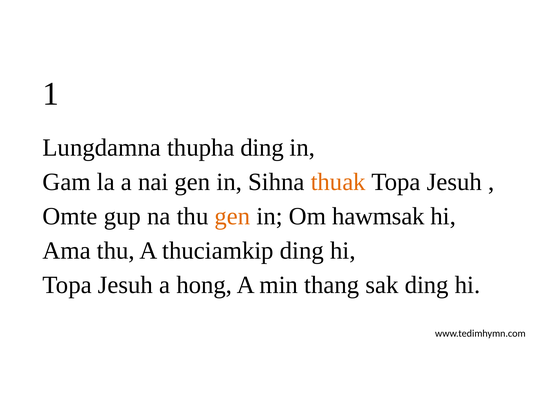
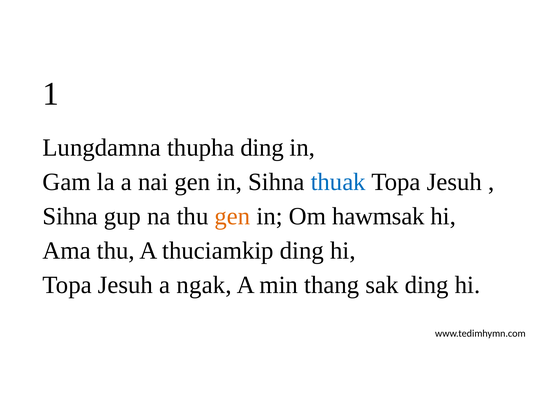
thuak colour: orange -> blue
Omte at (70, 216): Omte -> Sihna
hong: hong -> ngak
